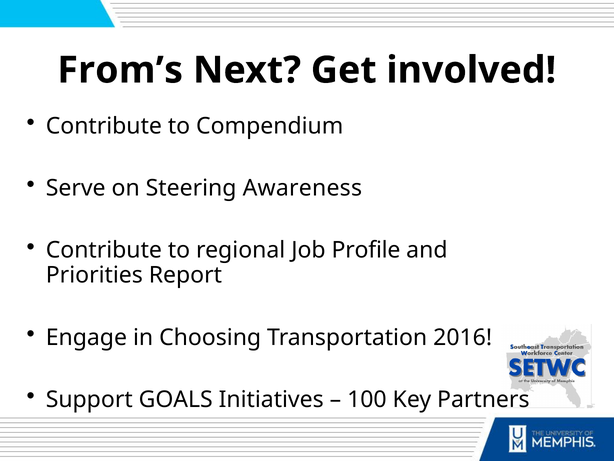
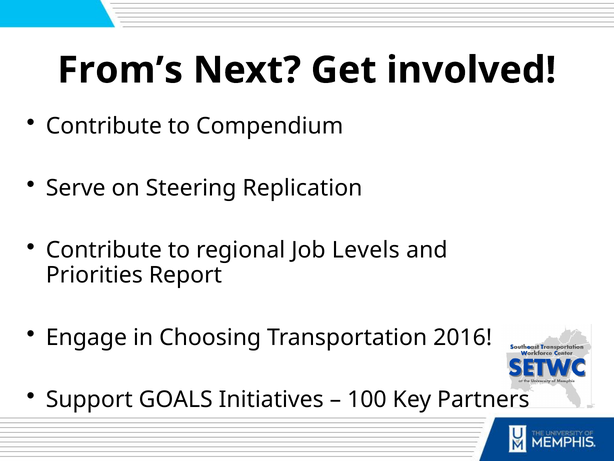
Awareness: Awareness -> Replication
Profile: Profile -> Levels
